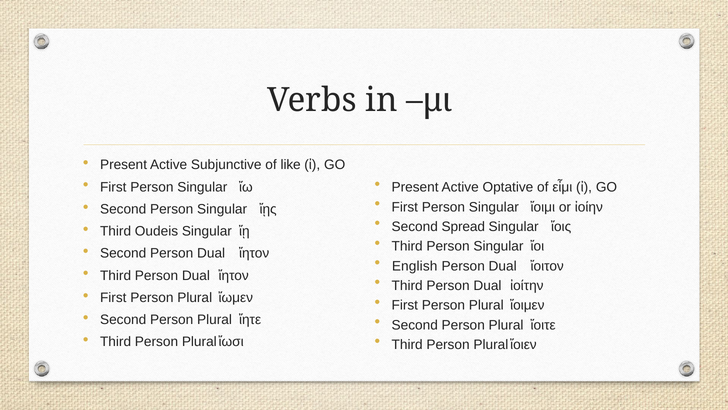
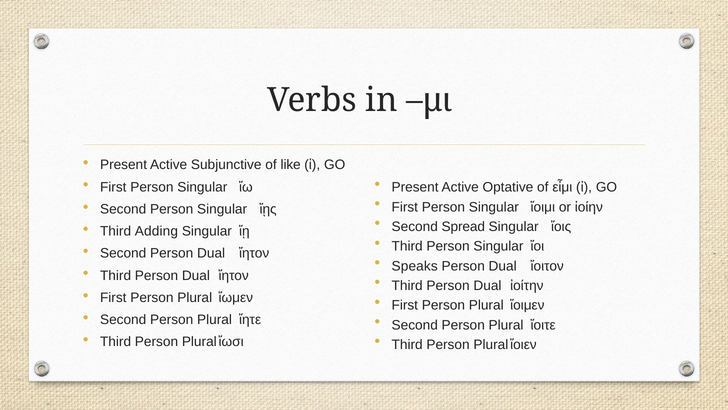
Oudeis: Oudeis -> Adding
English: English -> Speaks
